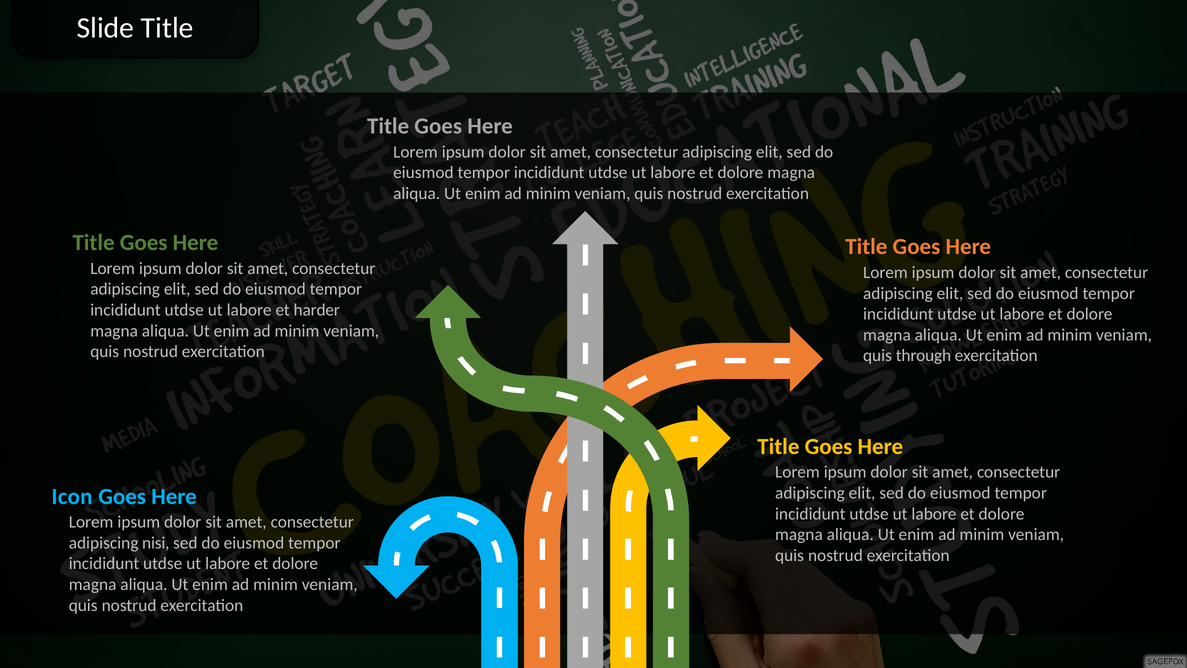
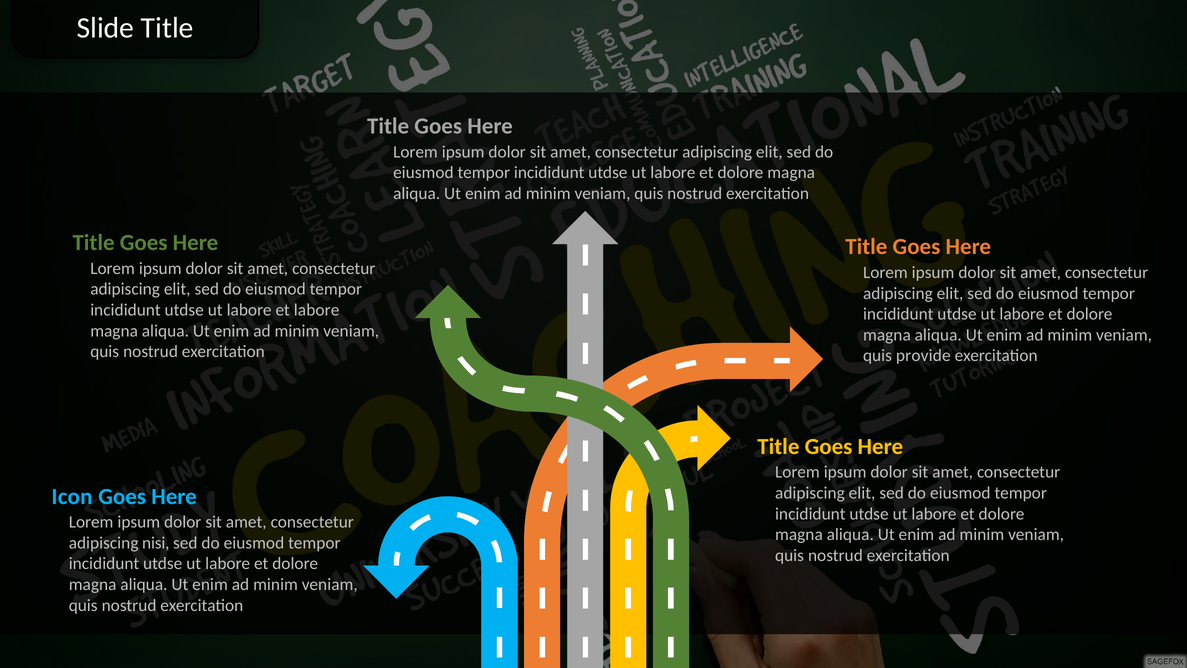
et harder: harder -> labore
through: through -> provide
